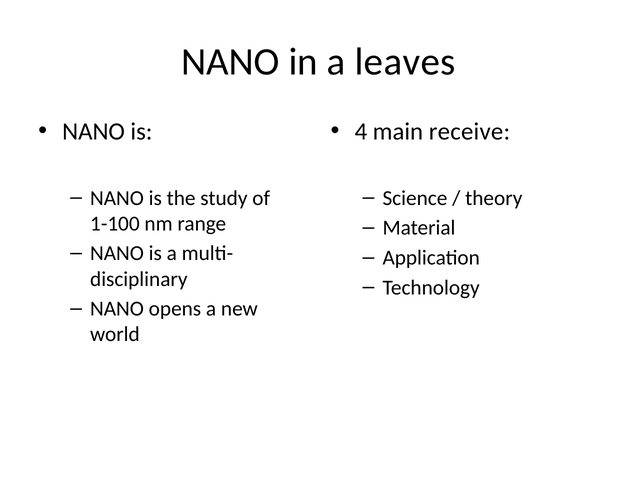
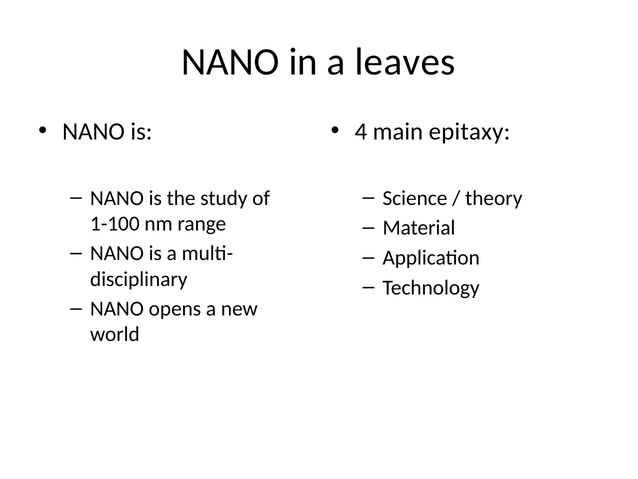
receive: receive -> epitaxy
